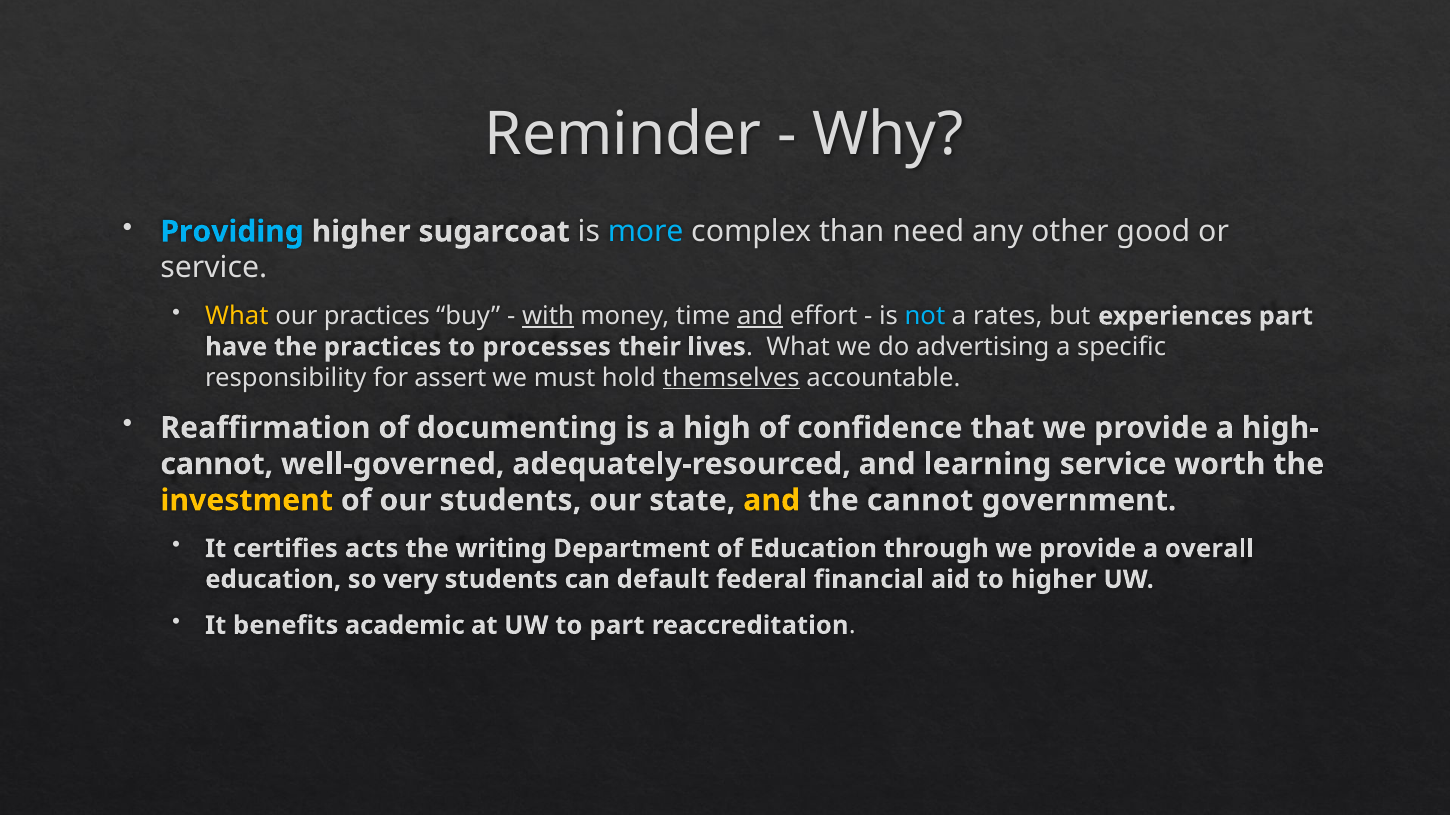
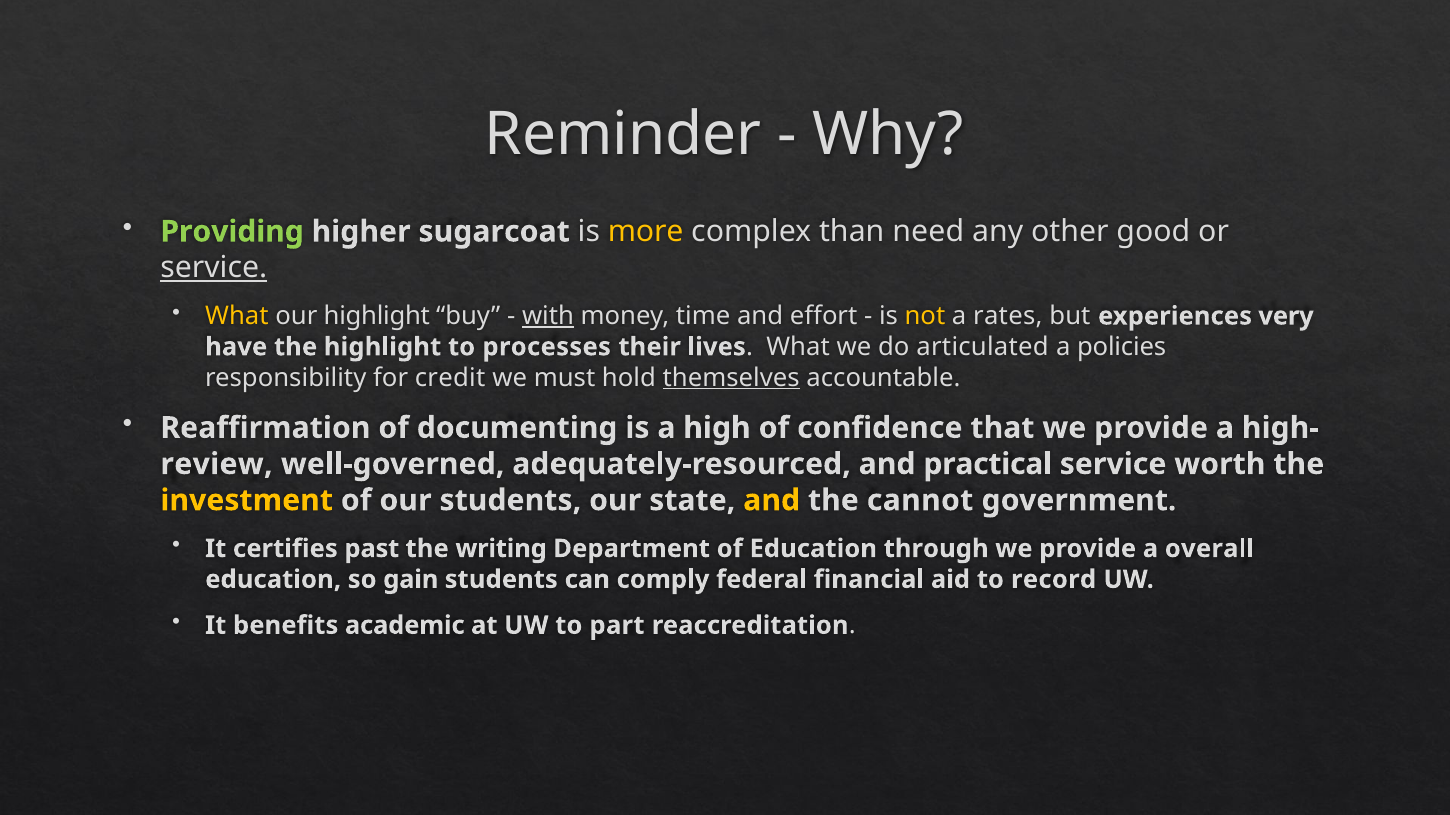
Providing colour: light blue -> light green
more colour: light blue -> yellow
service at (214, 268) underline: none -> present
our practices: practices -> highlight
and at (760, 316) underline: present -> none
not colour: light blue -> yellow
experiences part: part -> very
the practices: practices -> highlight
advertising: advertising -> articulated
specific: specific -> policies
assert: assert -> credit
cannot at (217, 464): cannot -> review
learning: learning -> practical
acts: acts -> past
very: very -> gain
default: default -> comply
to higher: higher -> record
